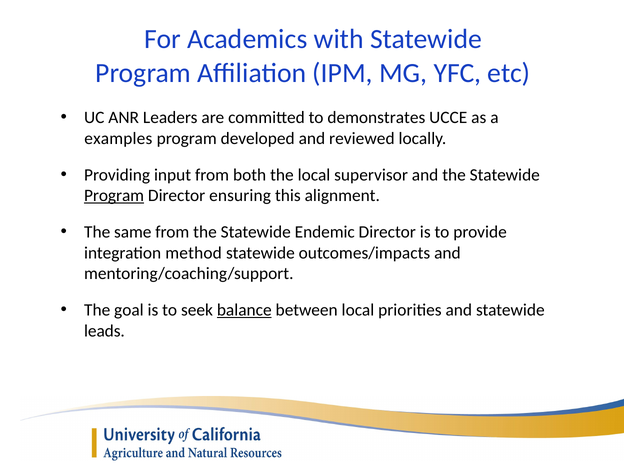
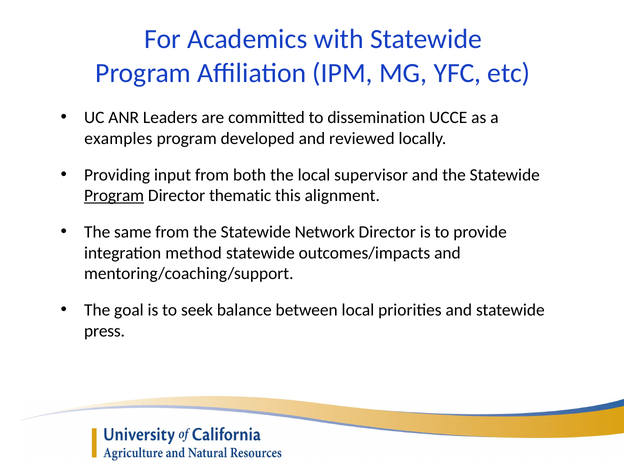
demonstrates: demonstrates -> dissemination
ensuring: ensuring -> thematic
Endemic: Endemic -> Network
balance underline: present -> none
leads: leads -> press
